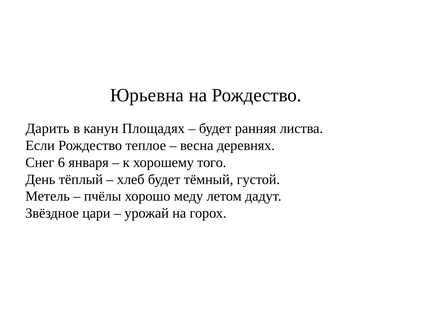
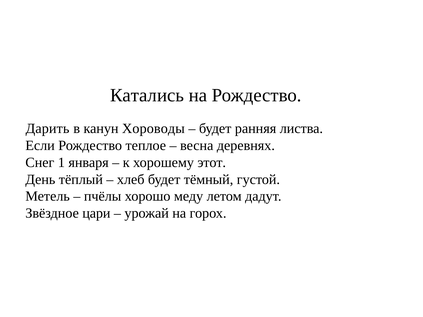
Юрьевна: Юрьевна -> Катались
Площадях: Площадях -> Хороводы
6: 6 -> 1
того: того -> этот
